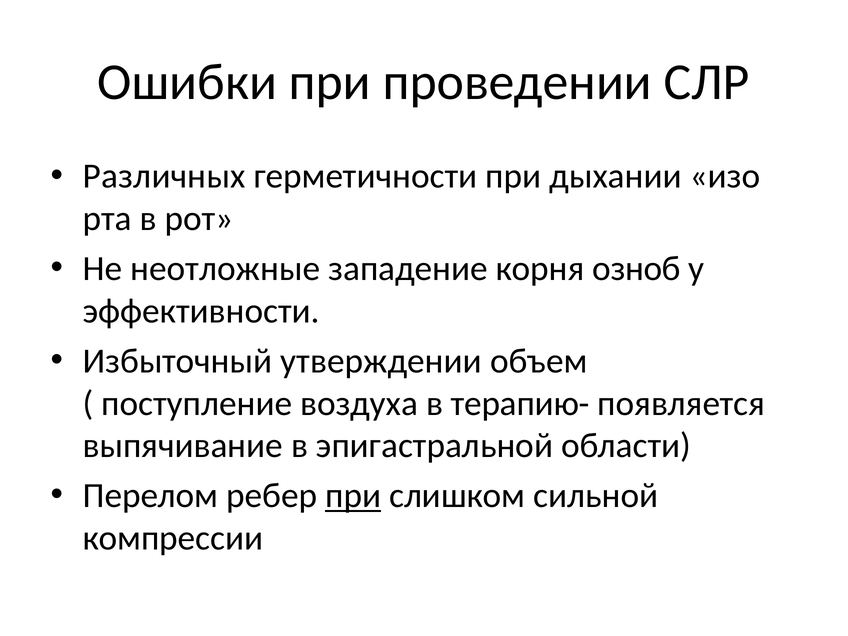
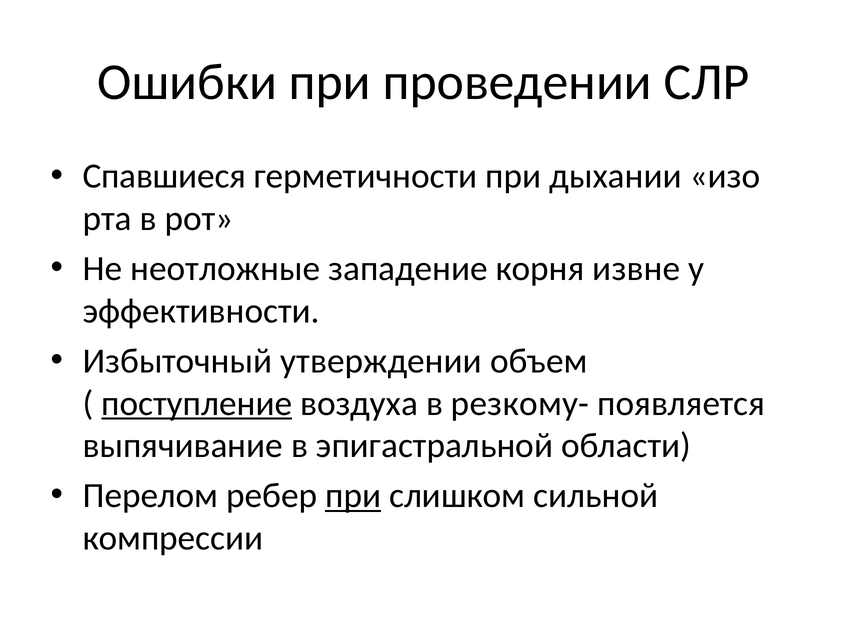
Различных: Различных -> Спавшиеся
озноб: озноб -> извне
поступление underline: none -> present
терапию-: терапию- -> резкому-
